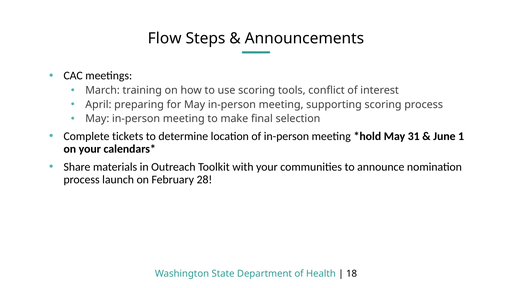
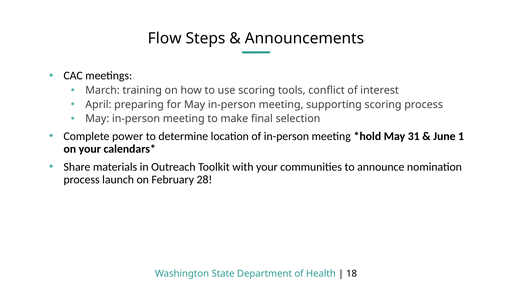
tickets: tickets -> power
